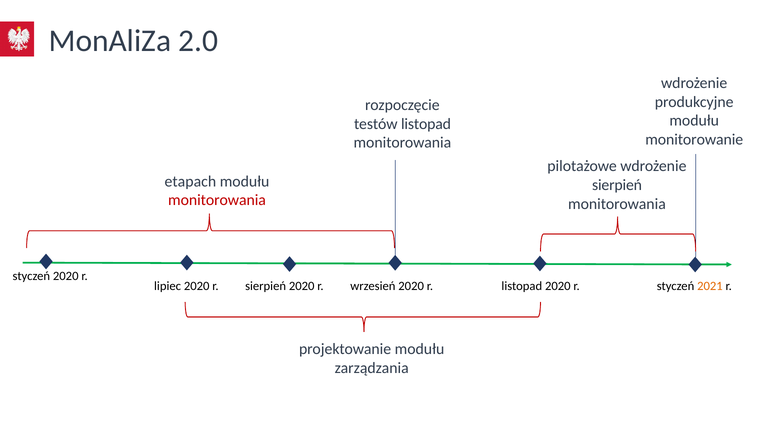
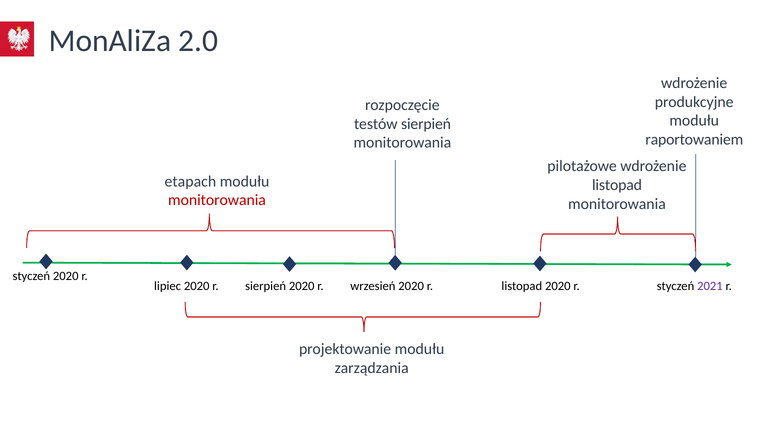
testów listopad: listopad -> sierpień
monitorowanie: monitorowanie -> raportowaniem
sierpień at (617, 185): sierpień -> listopad
2021 colour: orange -> purple
